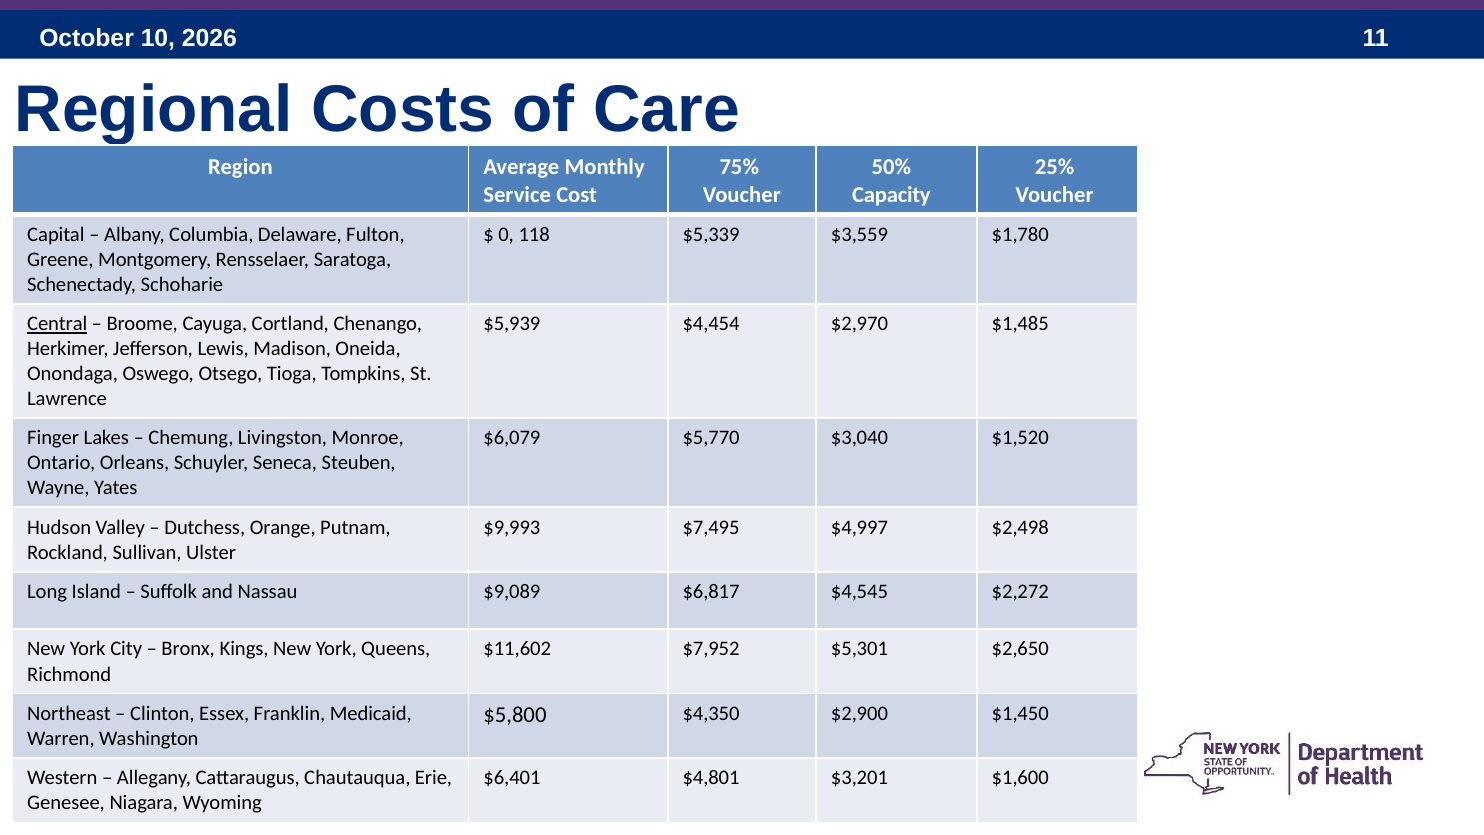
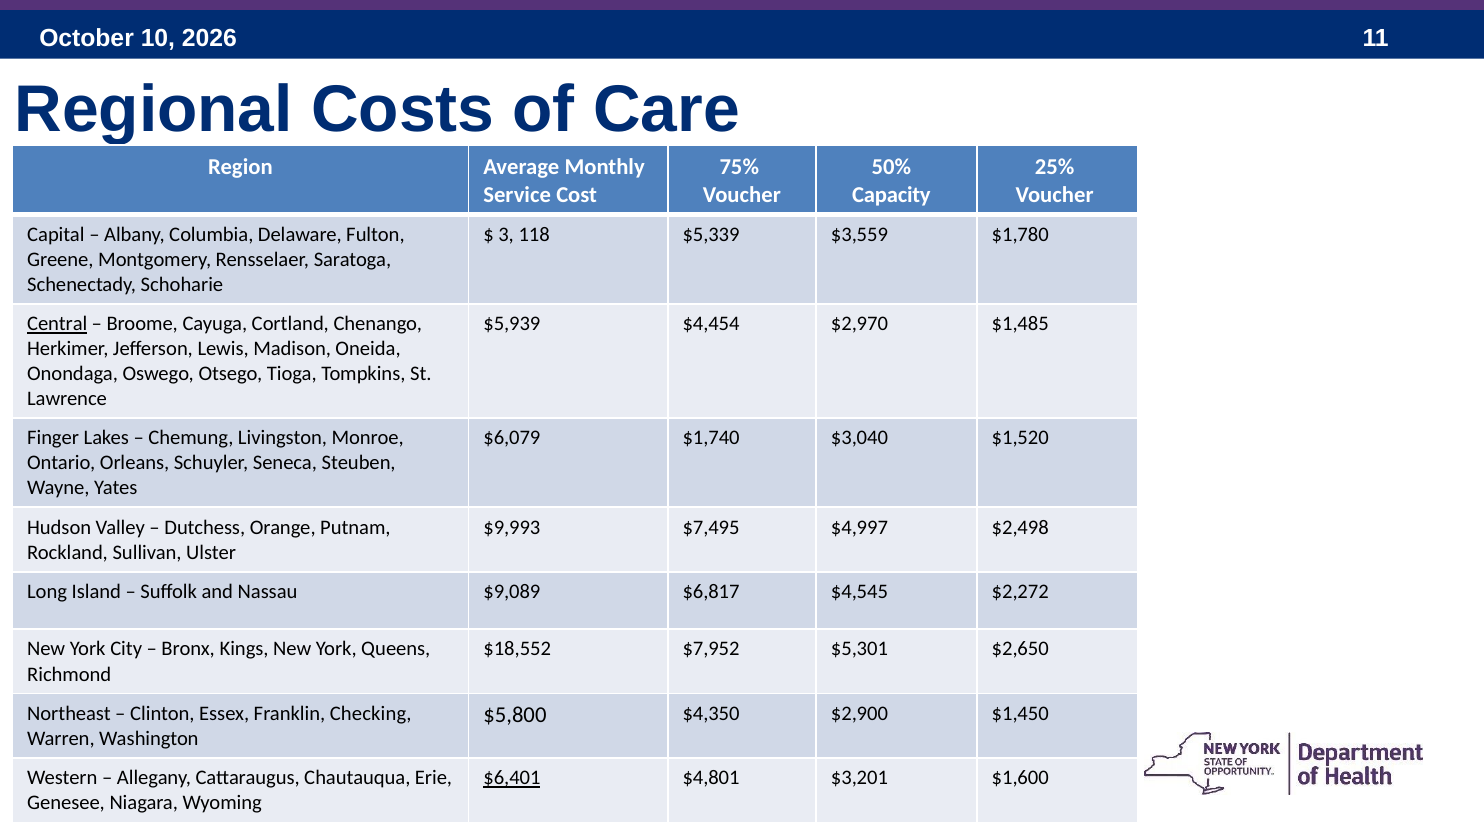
0: 0 -> 3
$5,770: $5,770 -> $1,740
$11,602: $11,602 -> $18,552
Medicaid: Medicaid -> Checking
$6,401 underline: none -> present
